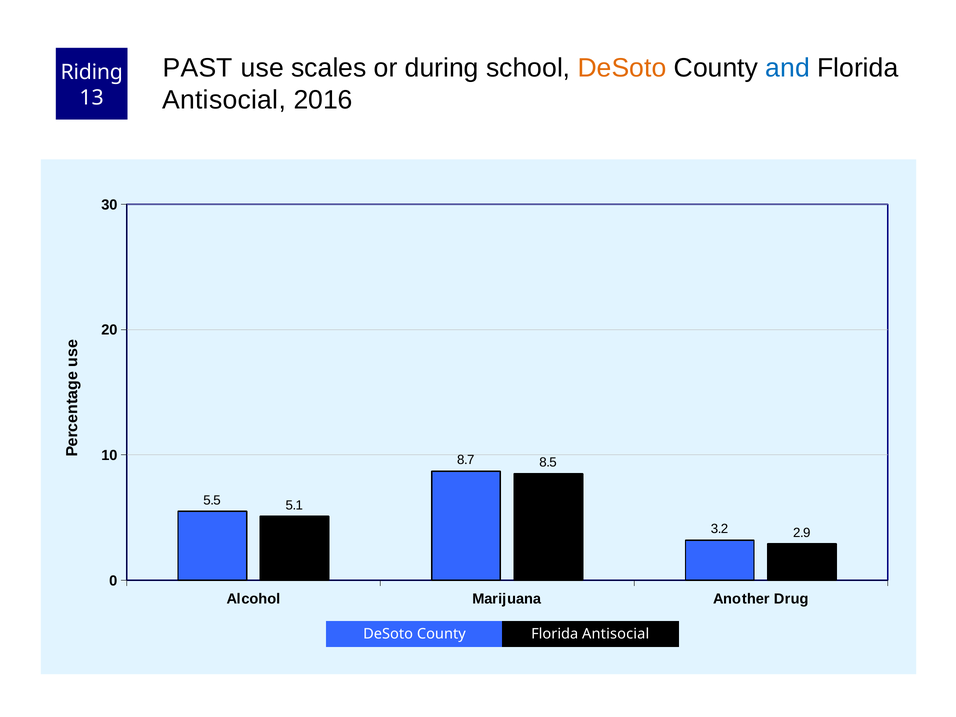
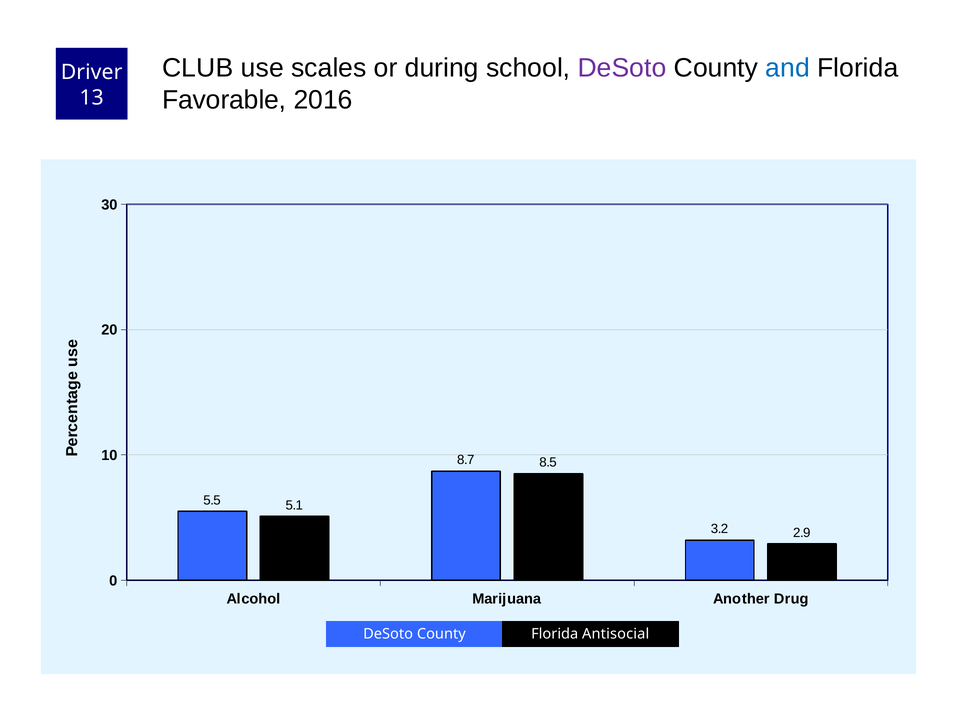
PAST: PAST -> CLUB
DeSoto at (622, 68) colour: orange -> purple
Riding: Riding -> Driver
Antisocial at (224, 100): Antisocial -> Favorable
